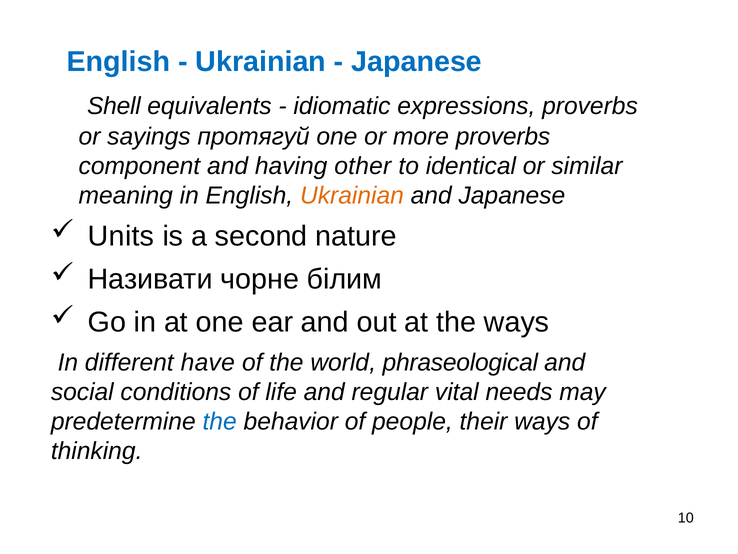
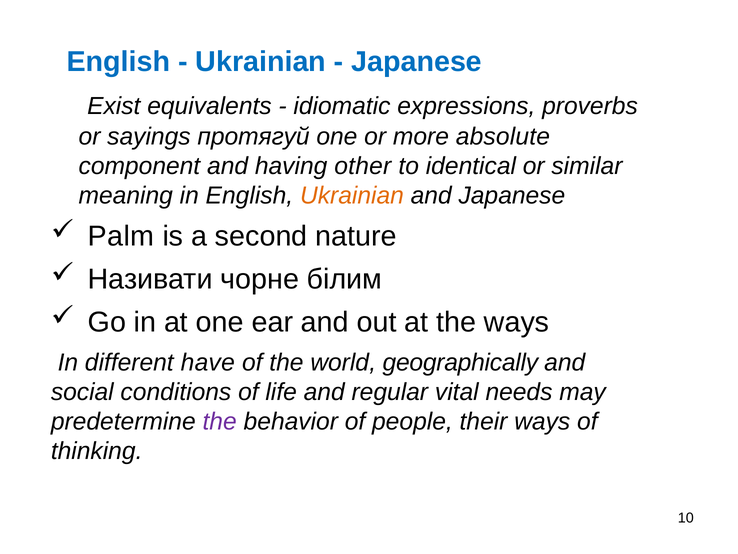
Shell: Shell -> Exist
more proverbs: proverbs -> absolute
Units: Units -> Palm
phraseological: phraseological -> geographically
the at (220, 421) colour: blue -> purple
